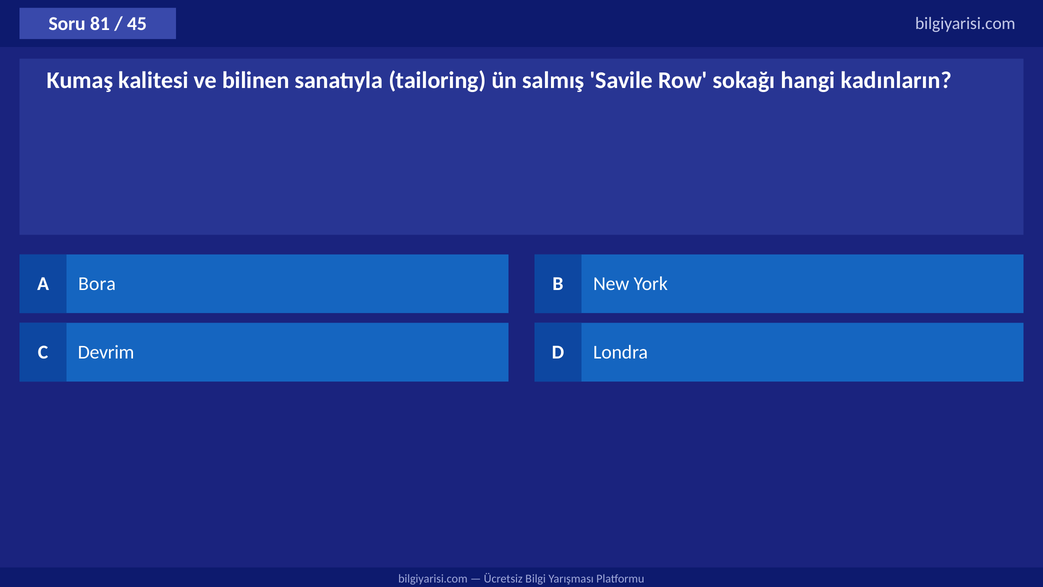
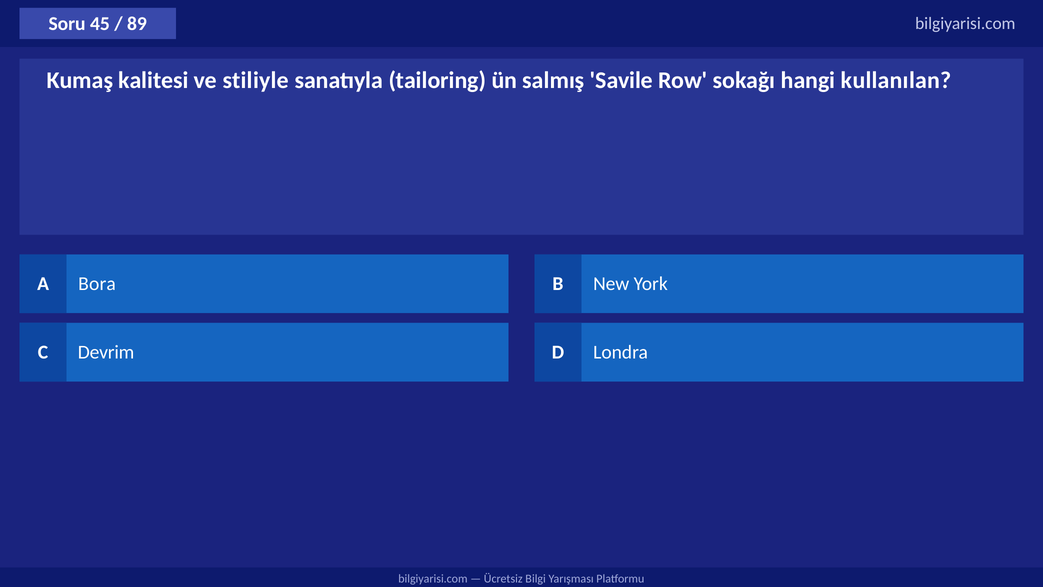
81: 81 -> 45
45: 45 -> 89
bilinen: bilinen -> stiliyle
kadınların: kadınların -> kullanılan
